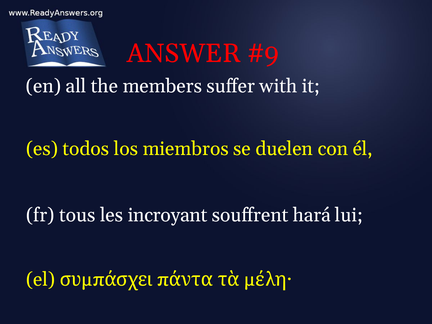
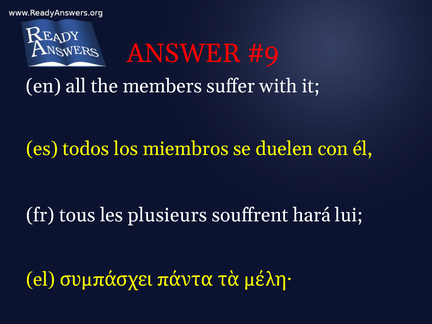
incroyant: incroyant -> plusieurs
